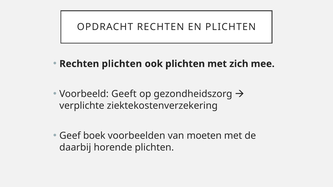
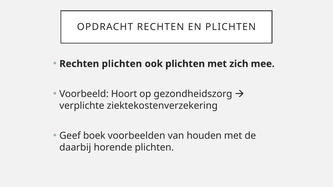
Geeft: Geeft -> Hoort
moeten: moeten -> houden
